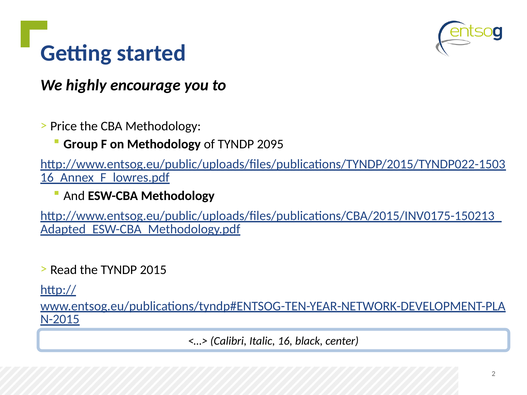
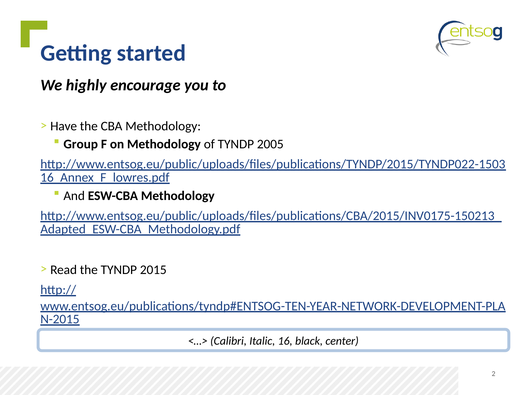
Price: Price -> Have
2095: 2095 -> 2005
